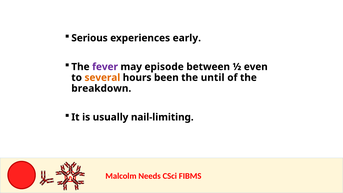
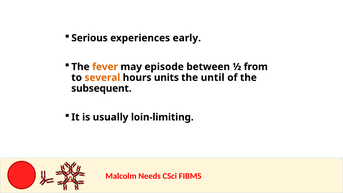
fever colour: purple -> orange
even: even -> from
been: been -> units
breakdown: breakdown -> subsequent
nail-limiting: nail-limiting -> loin-limiting
